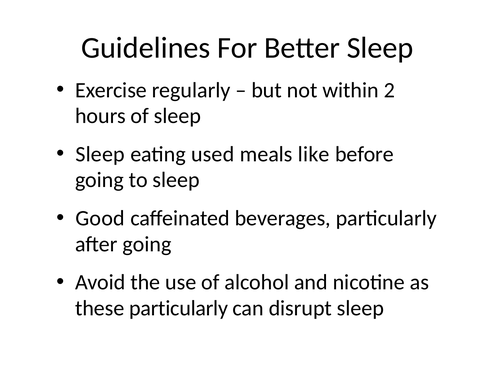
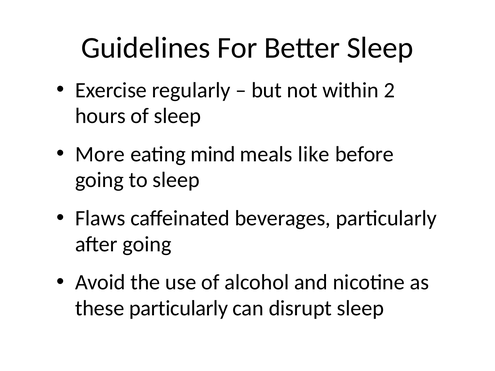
Sleep at (100, 154): Sleep -> More
used: used -> mind
Good: Good -> Flaws
